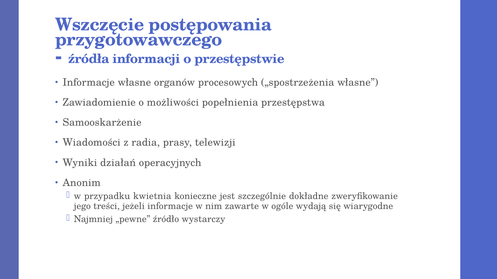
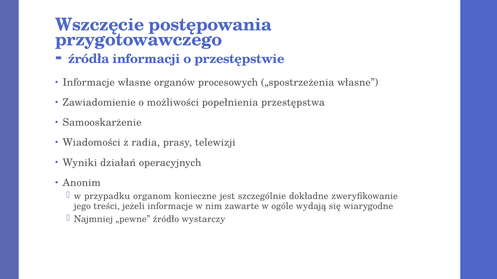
kwietnia: kwietnia -> organom
